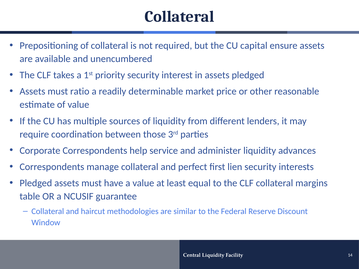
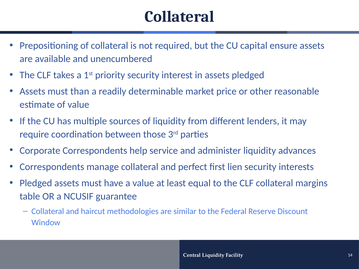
ratio: ratio -> than
